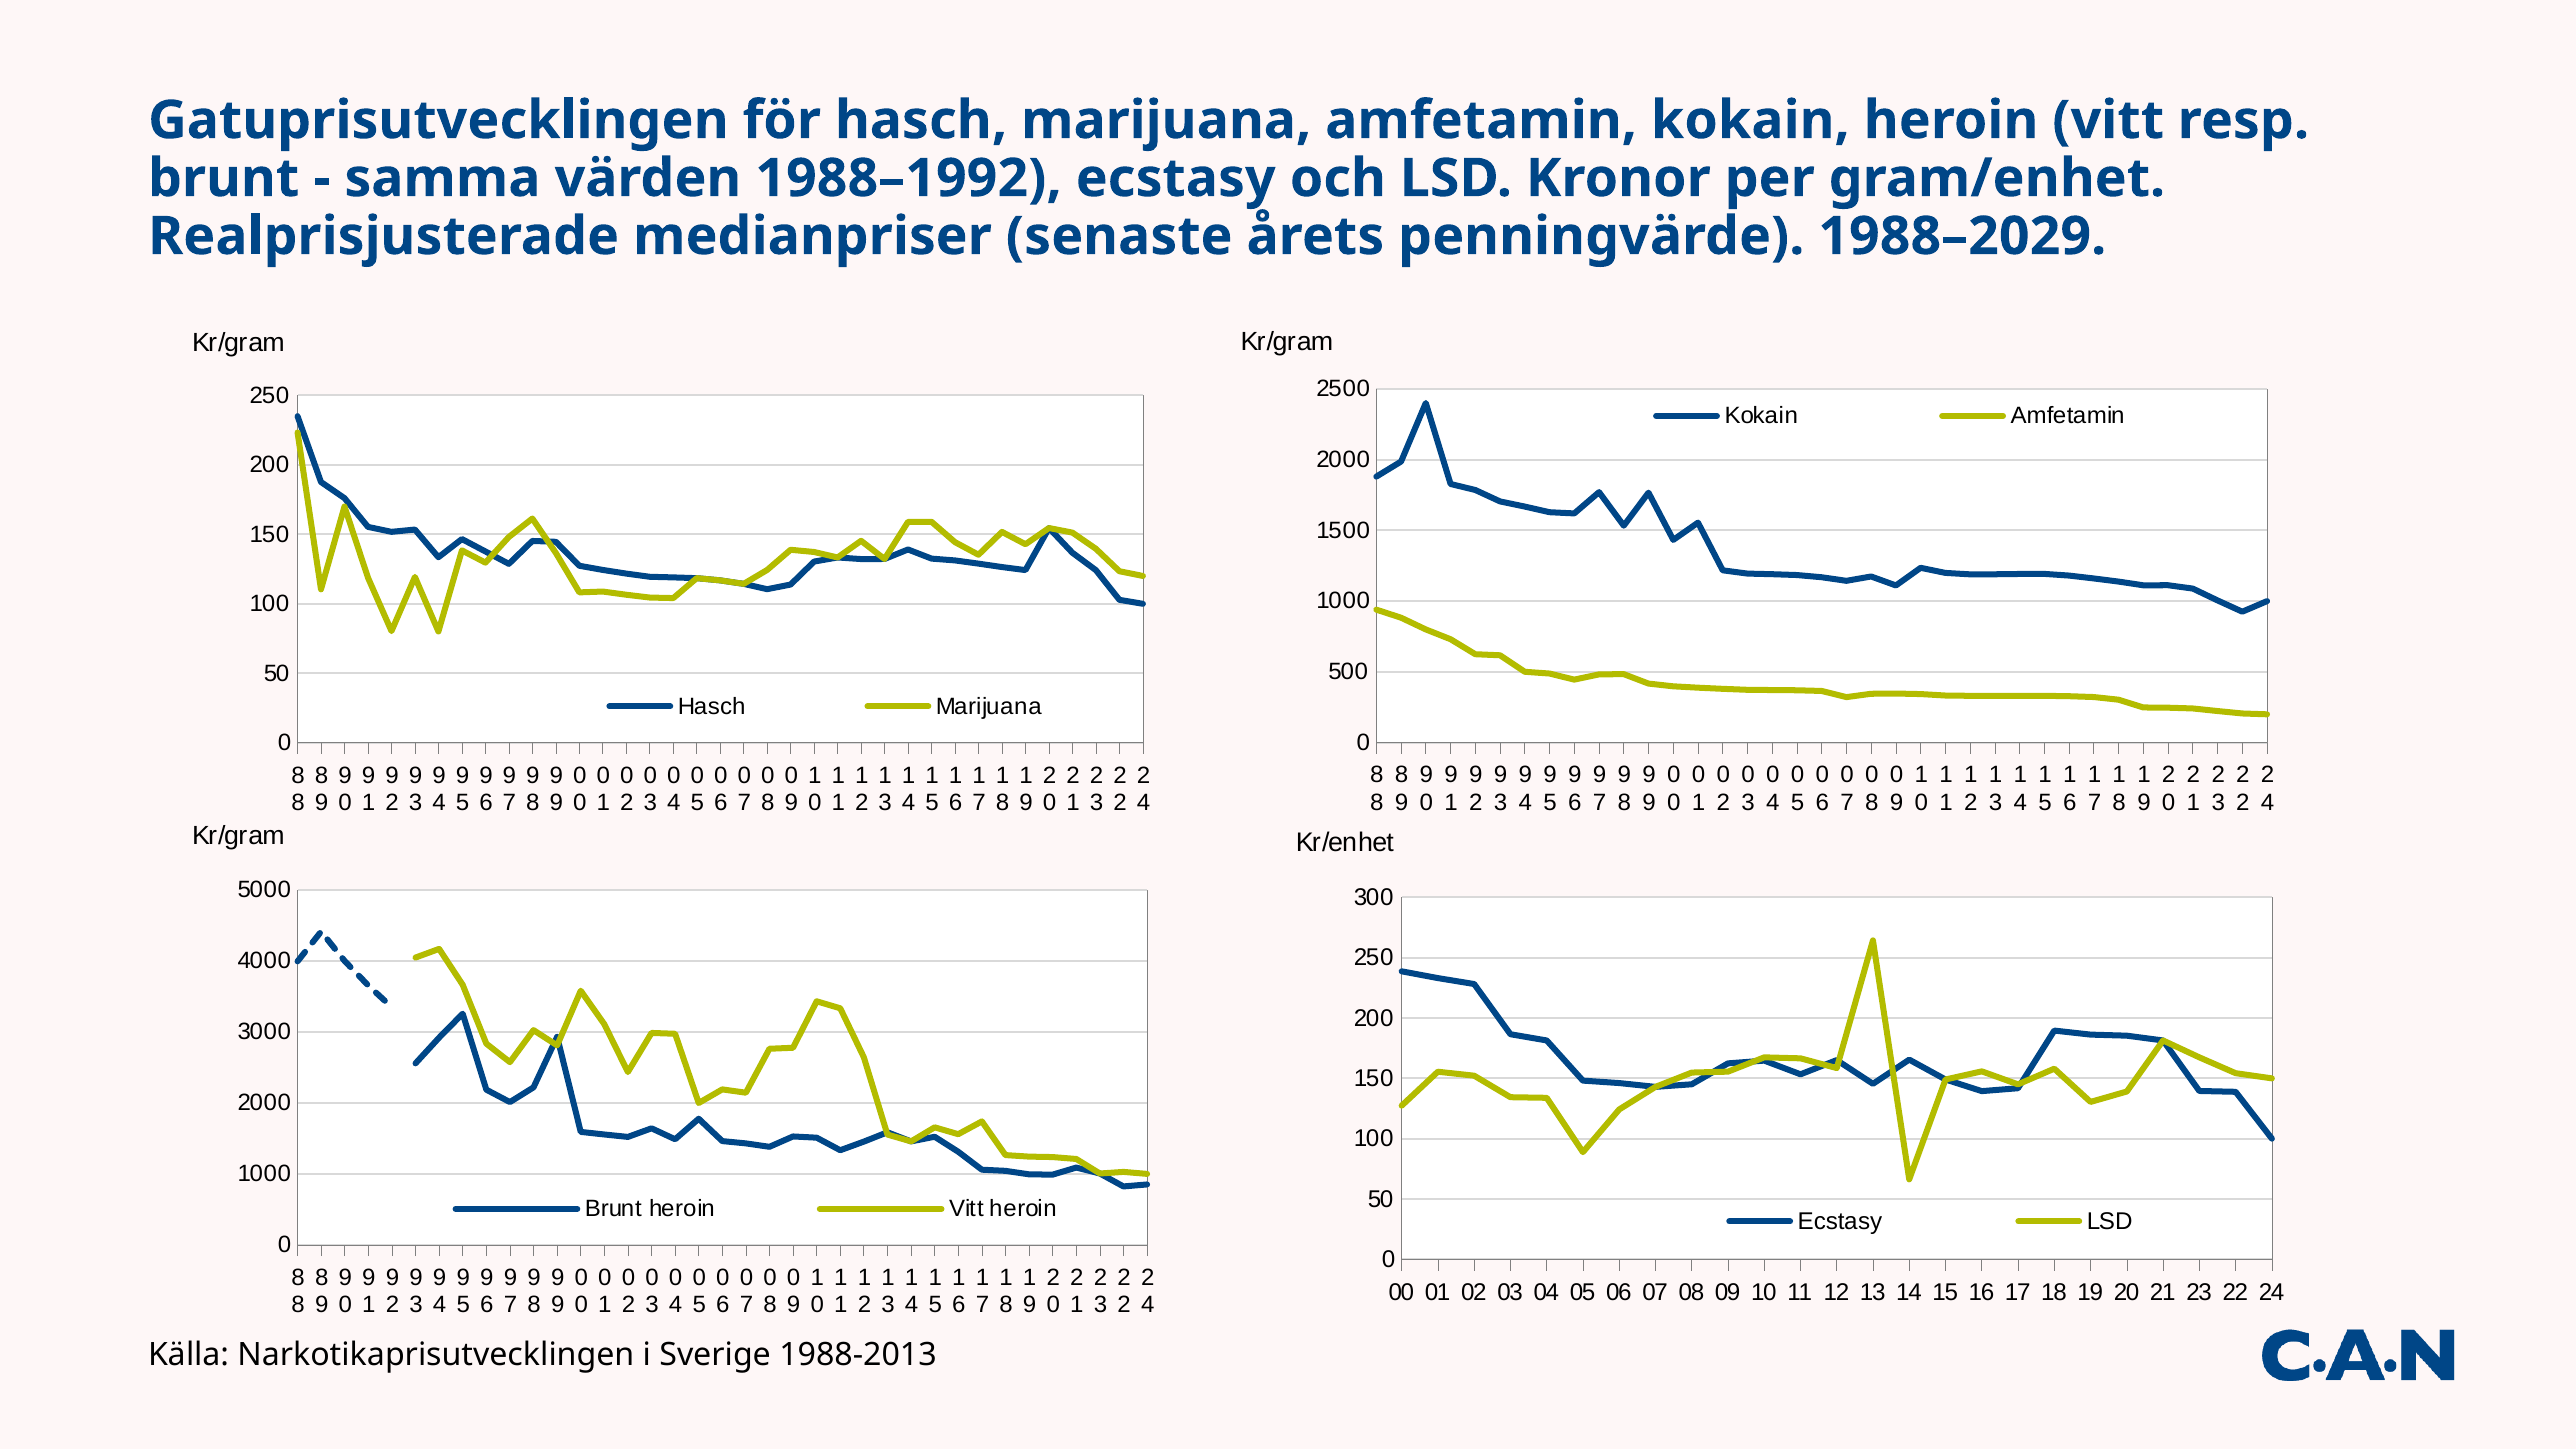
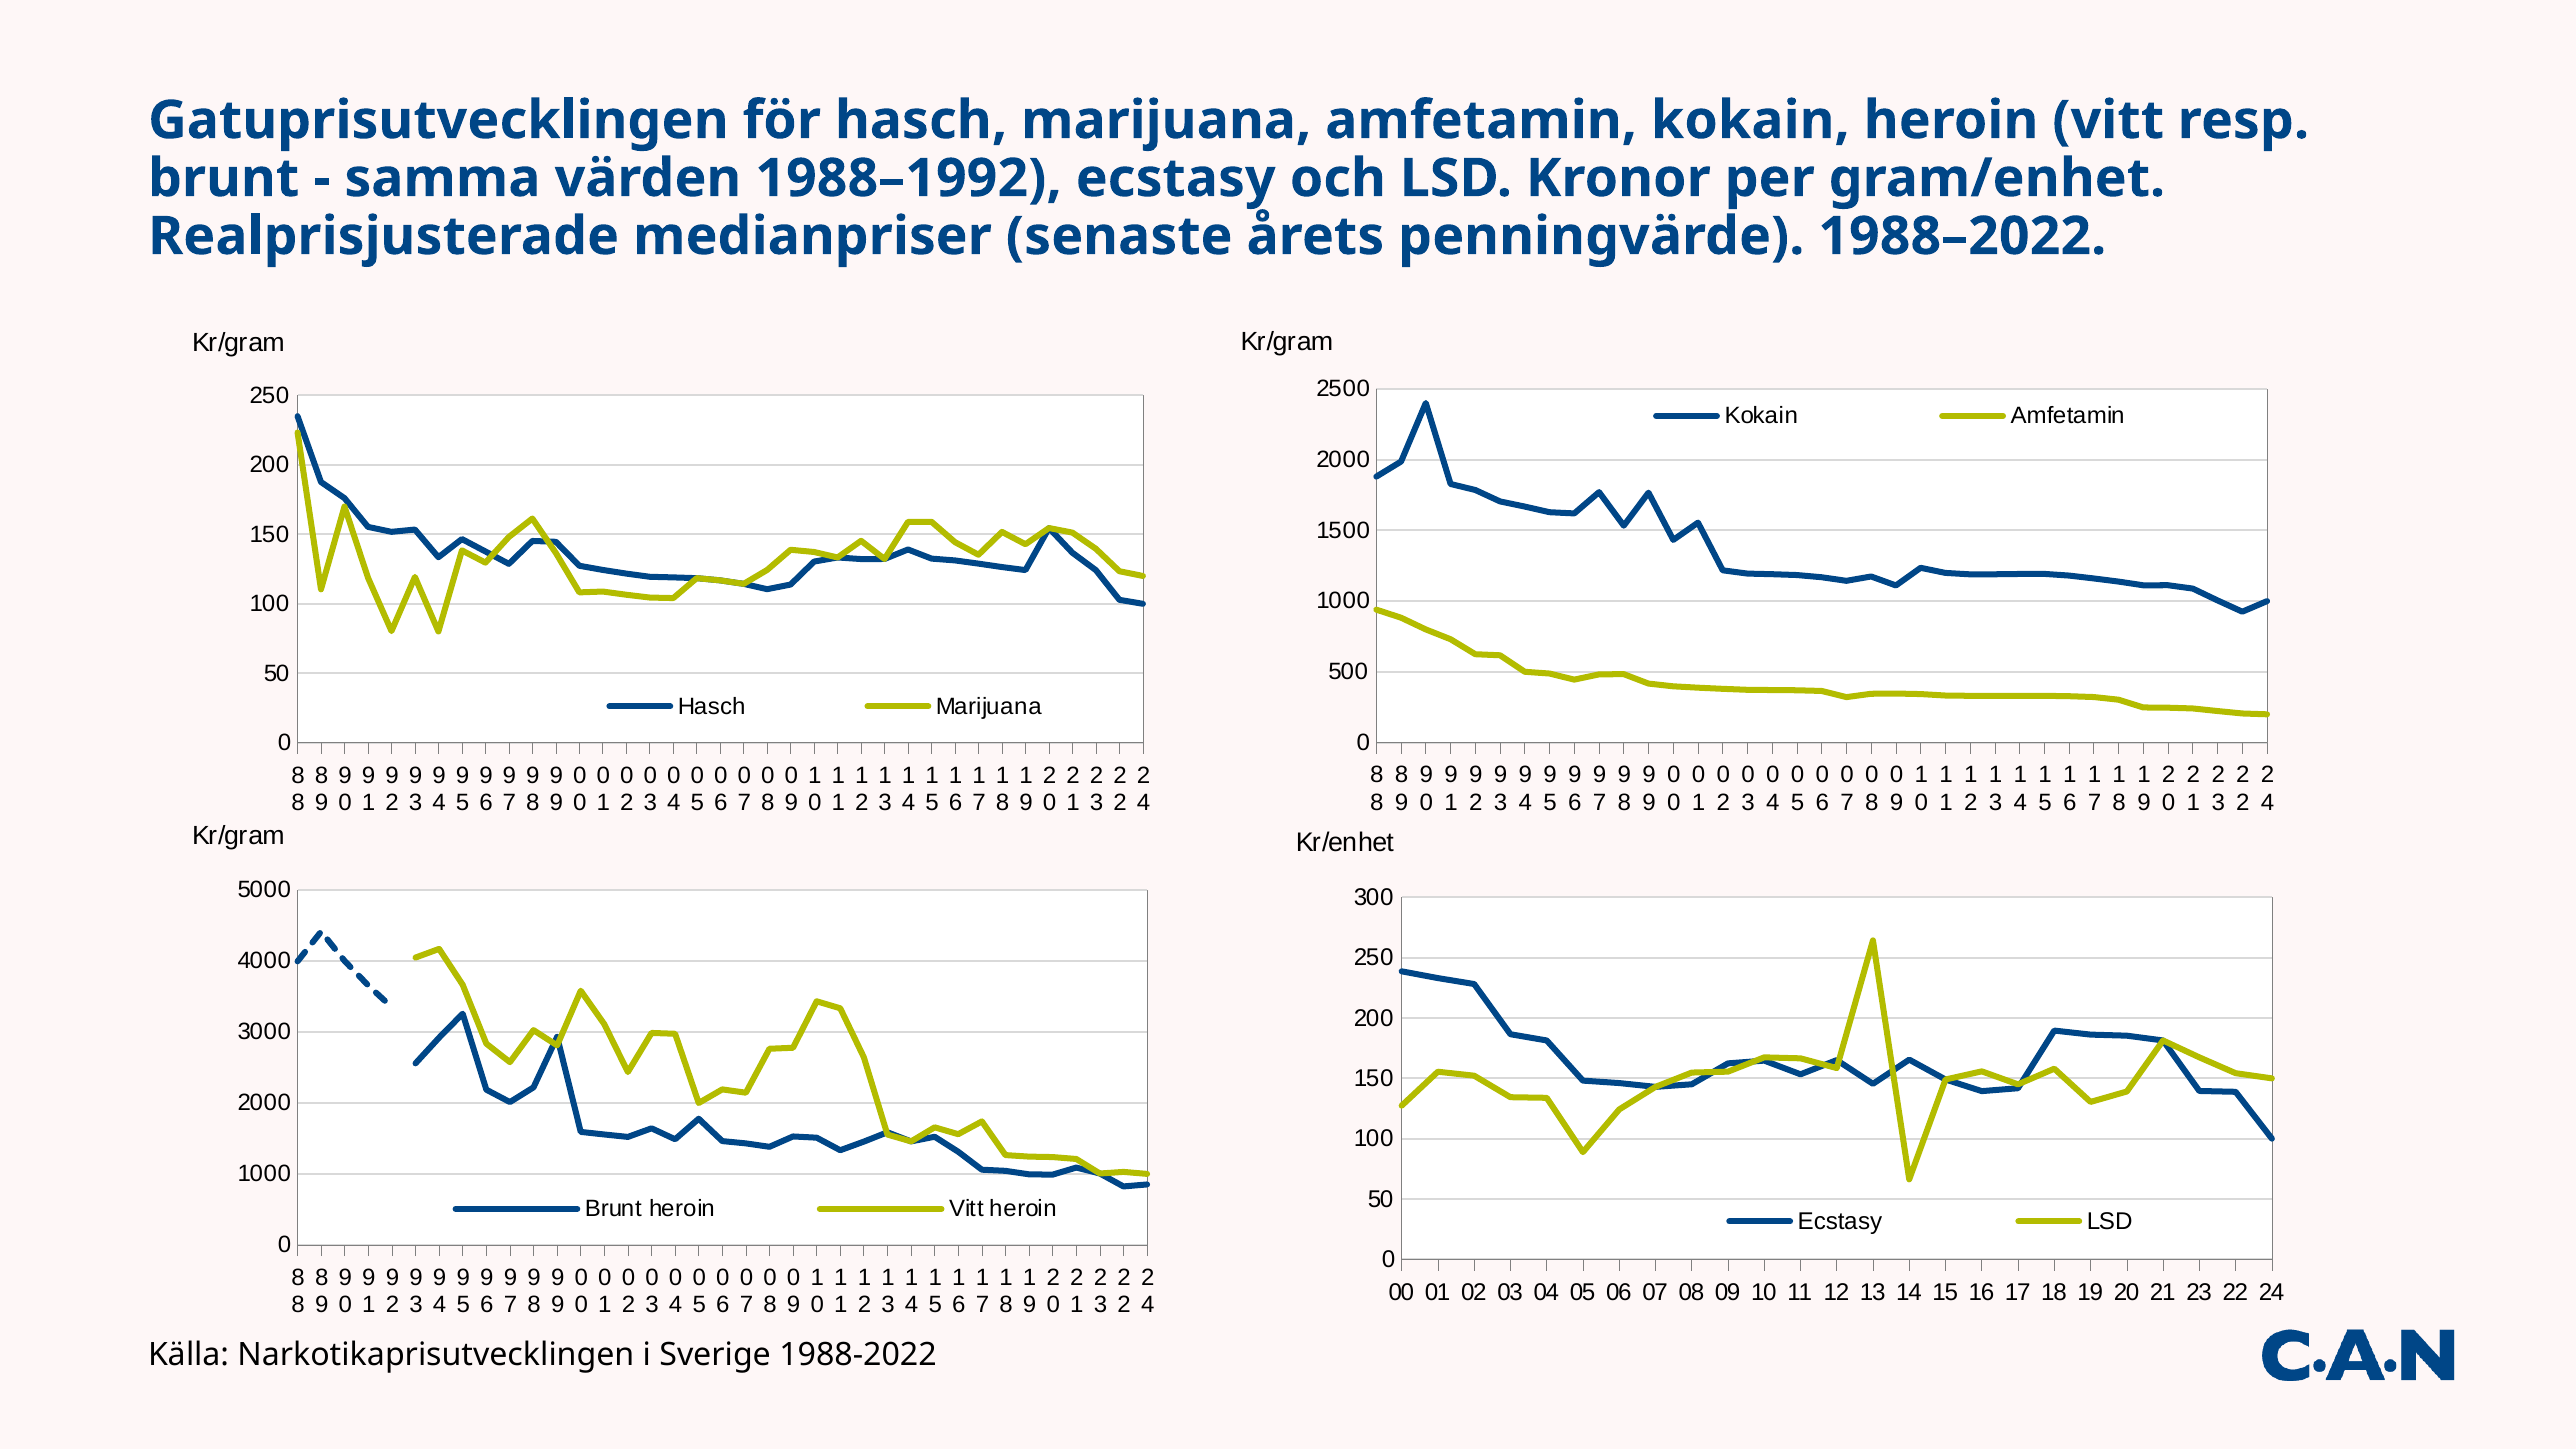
1988–2029: 1988–2029 -> 1988–2022
1988-2013: 1988-2013 -> 1988-2022
